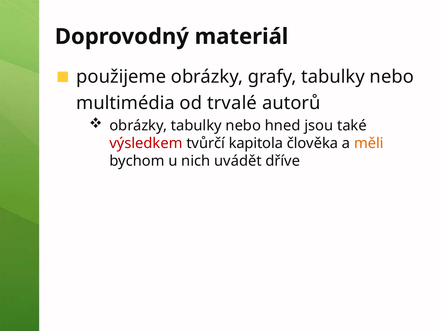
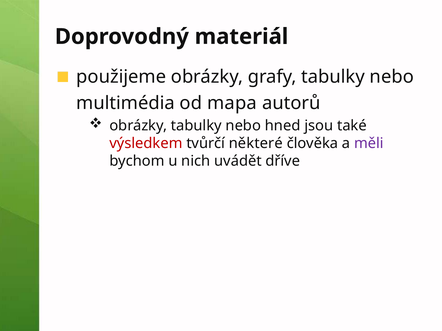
trvalé: trvalé -> mapa
kapitola: kapitola -> některé
měli colour: orange -> purple
